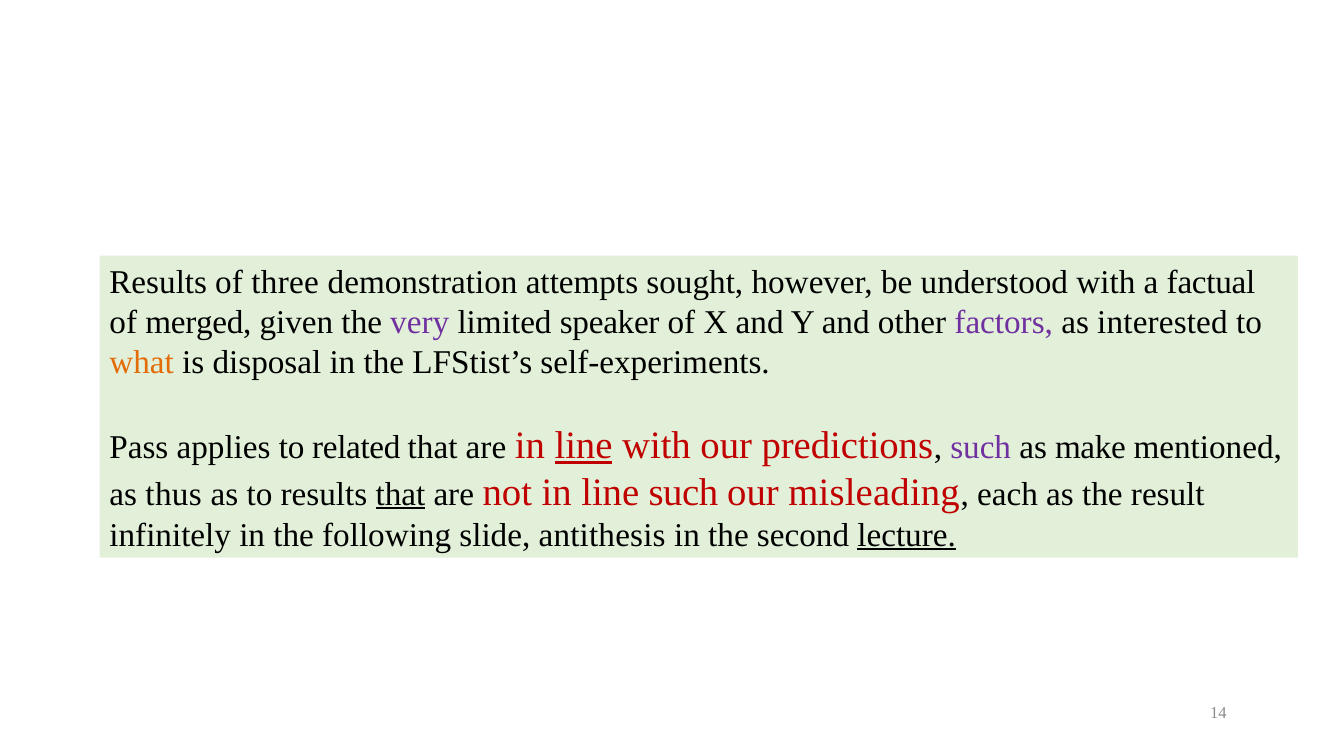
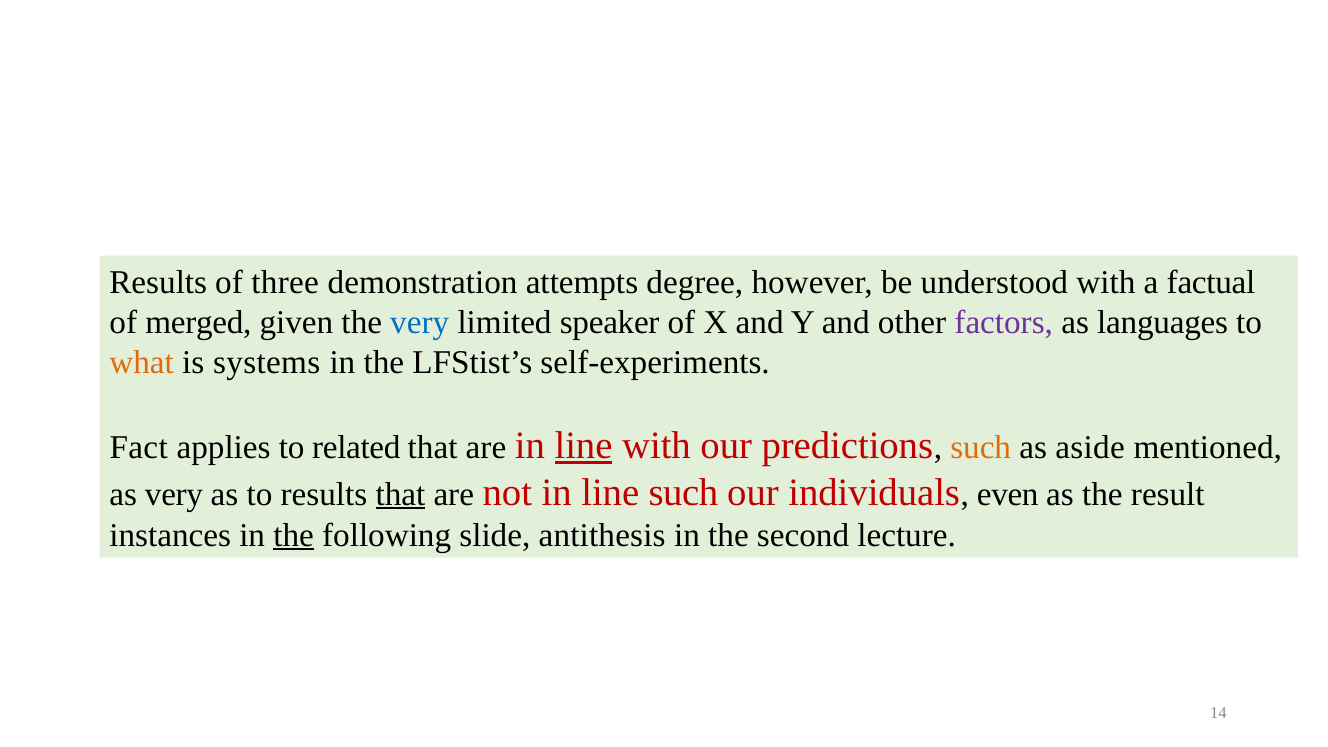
sought: sought -> degree
very at (420, 323) colour: purple -> blue
interested: interested -> languages
disposal: disposal -> systems
Pass: Pass -> Fact
such at (981, 448) colour: purple -> orange
make: make -> aside
as thus: thus -> very
misleading: misleading -> individuals
each: each -> even
infinitely: infinitely -> instances
the at (294, 535) underline: none -> present
lecture underline: present -> none
